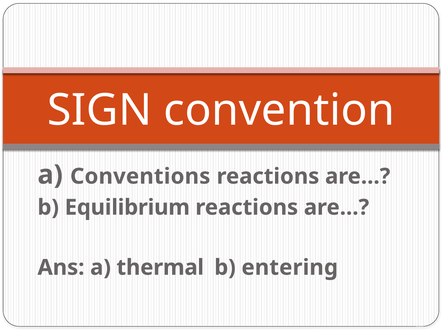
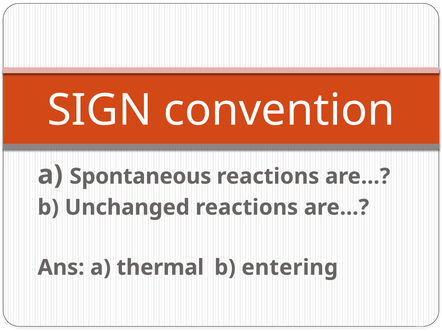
Conventions: Conventions -> Spontaneous
Equilibrium: Equilibrium -> Unchanged
